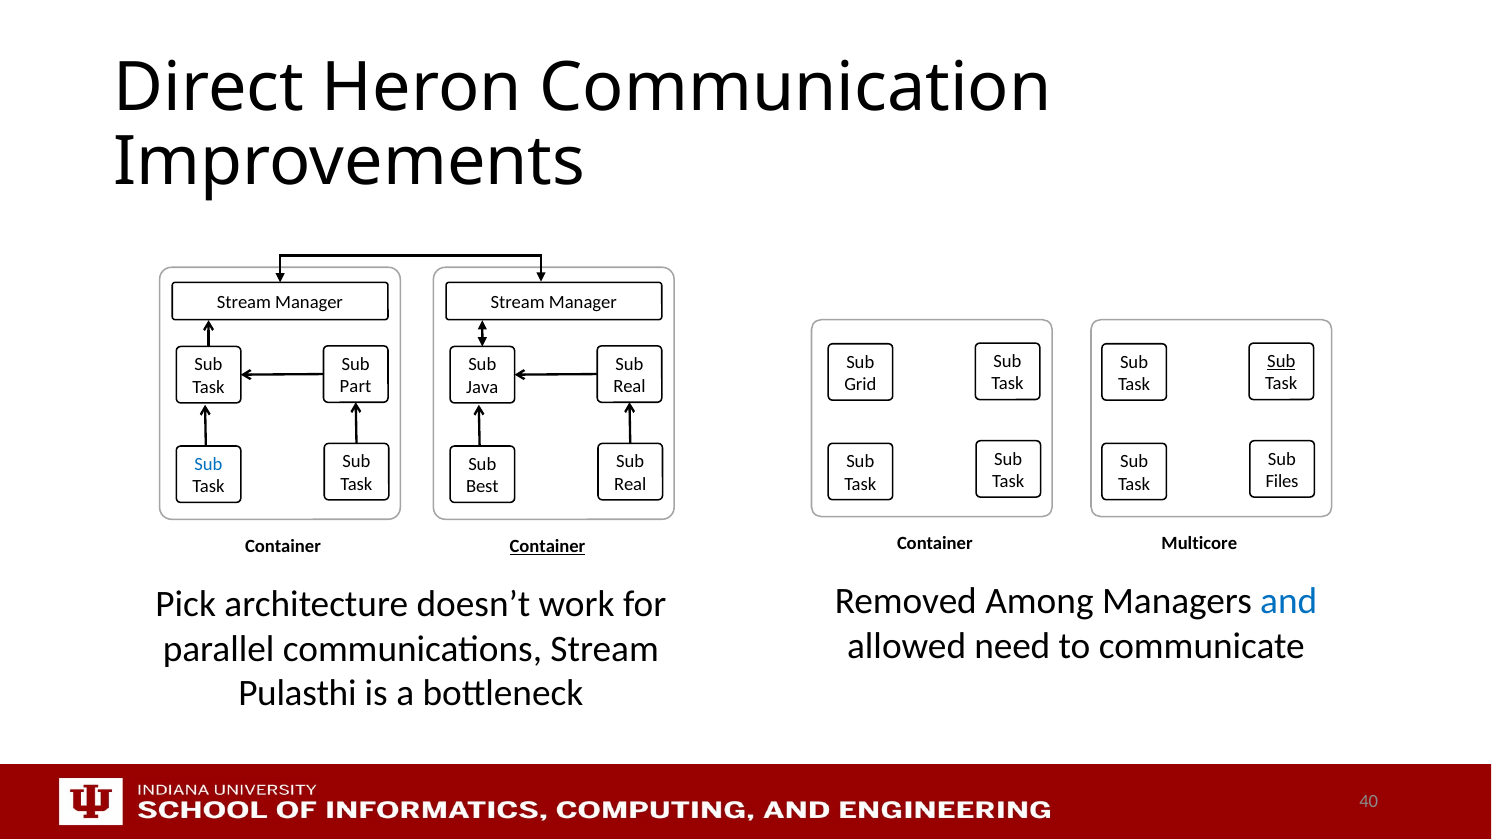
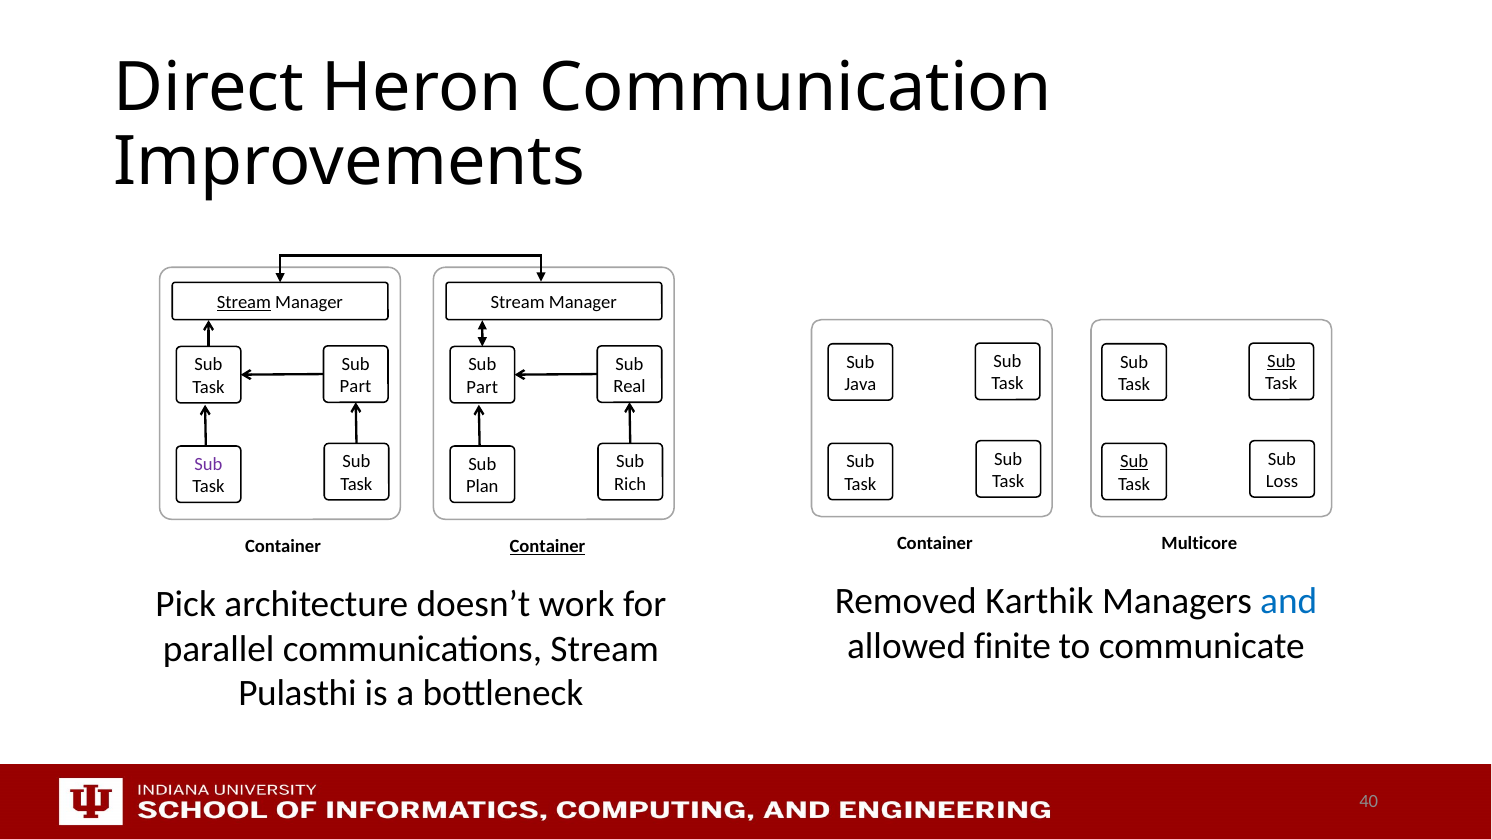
Stream at (244, 302) underline: none -> present
Grid: Grid -> Java
Java at (482, 387): Java -> Part
Sub at (1134, 462) underline: none -> present
Sub at (208, 464) colour: blue -> purple
Files: Files -> Loss
Real at (630, 484): Real -> Rich
Best: Best -> Plan
Among: Among -> Karthik
need: need -> finite
